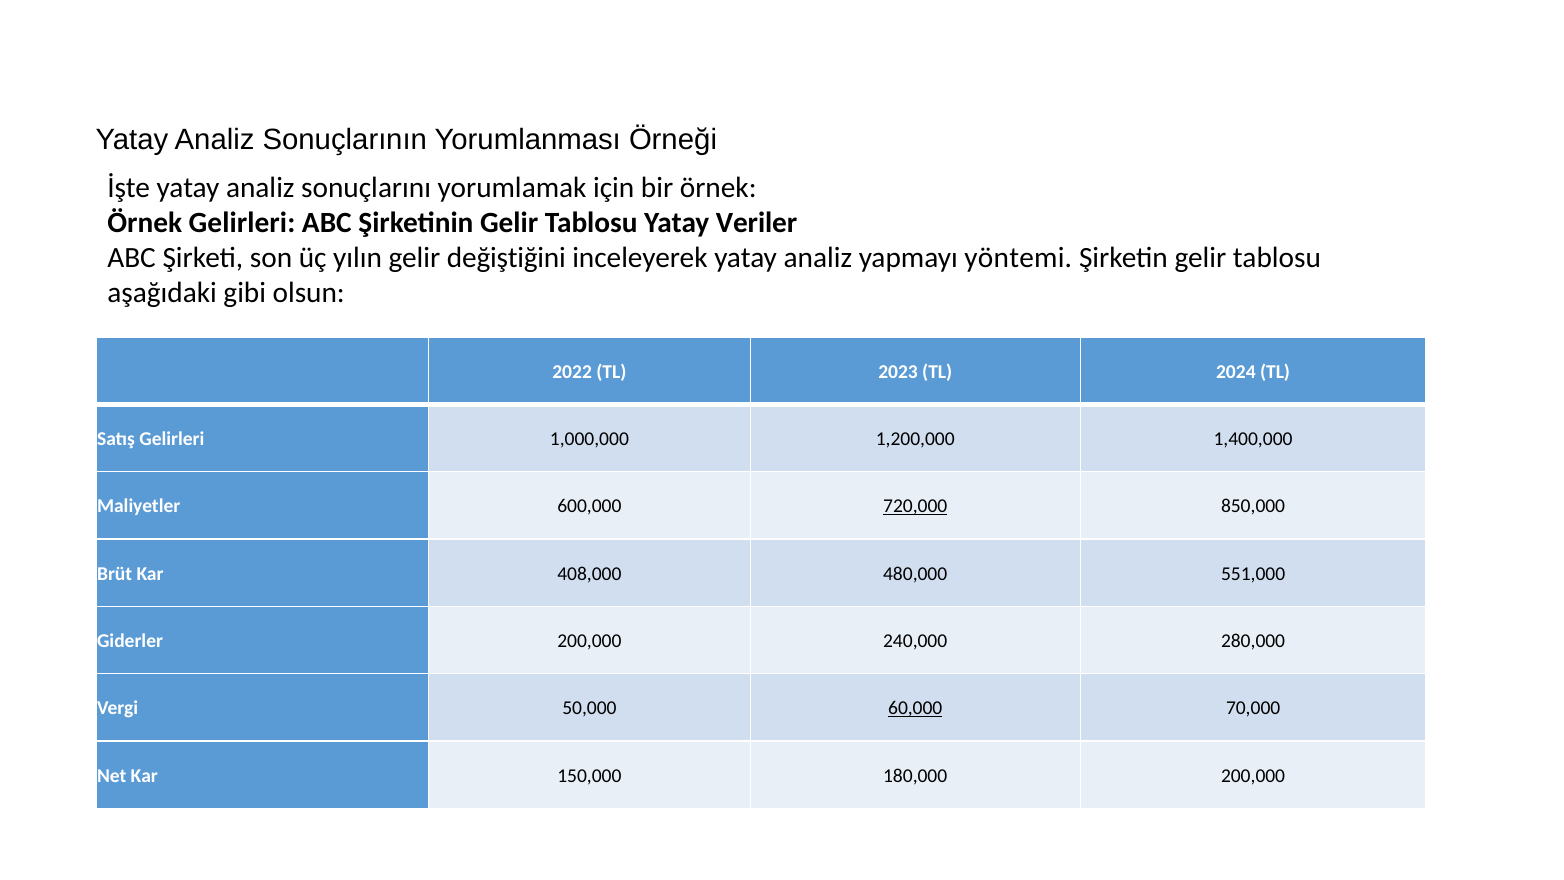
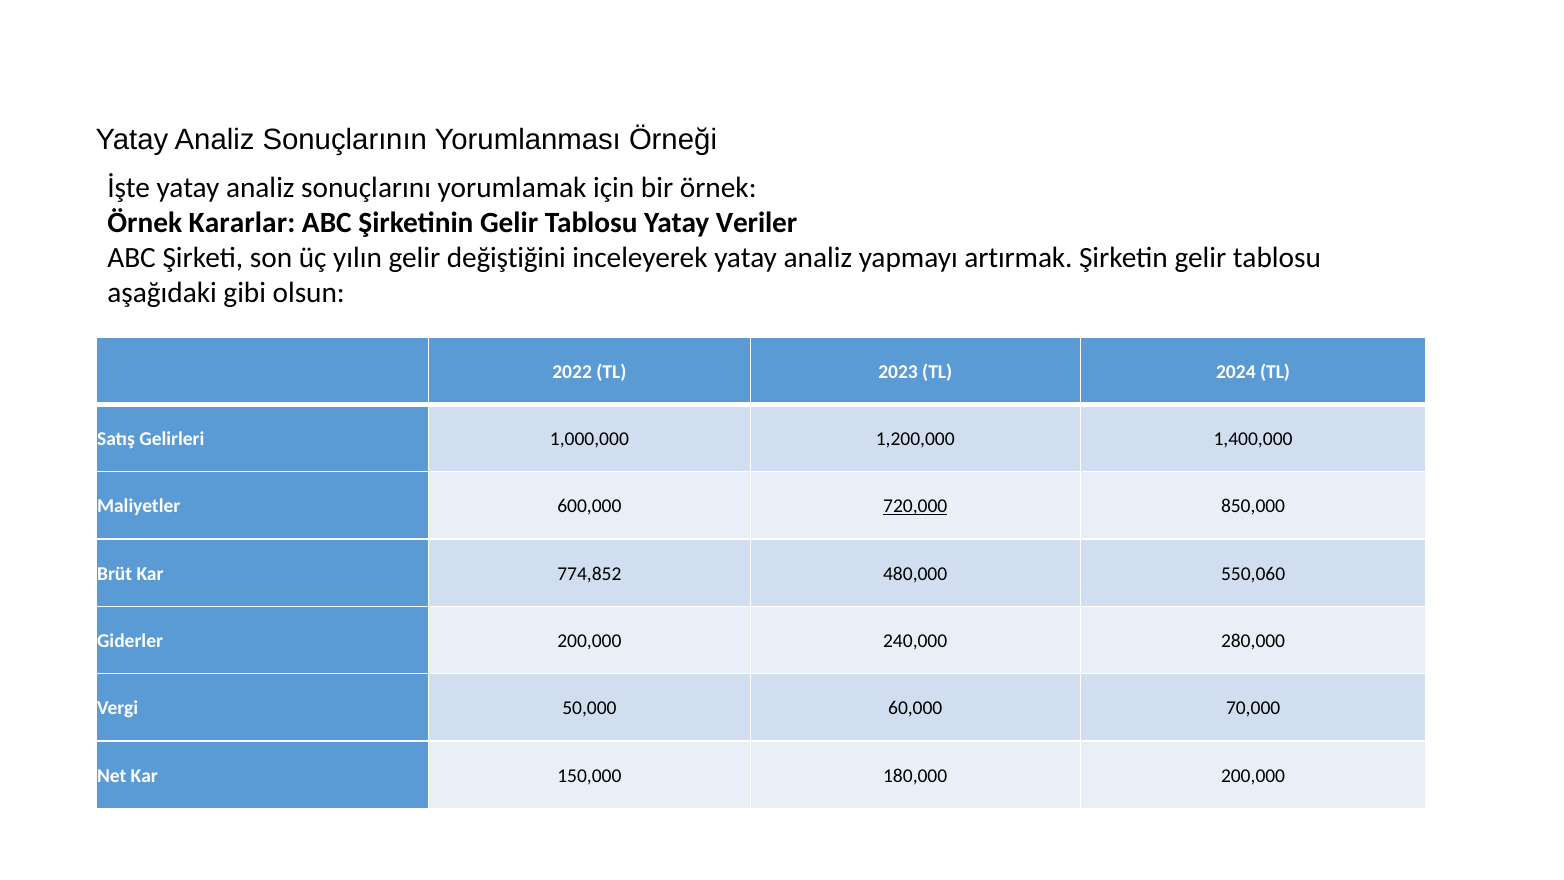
Örnek Gelirleri: Gelirleri -> Kararlar
yöntemi: yöntemi -> artırmak
408,000: 408,000 -> 774,852
551,000: 551,000 -> 550,060
60,000 underline: present -> none
